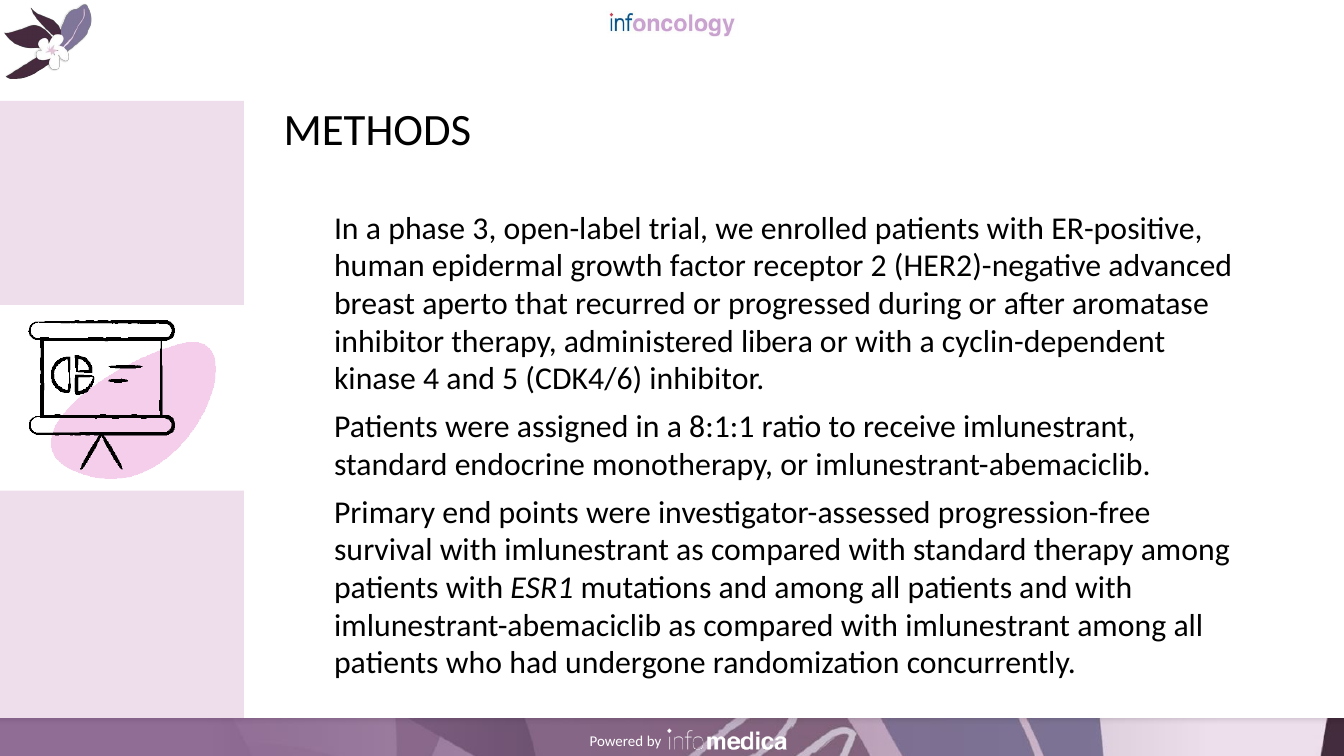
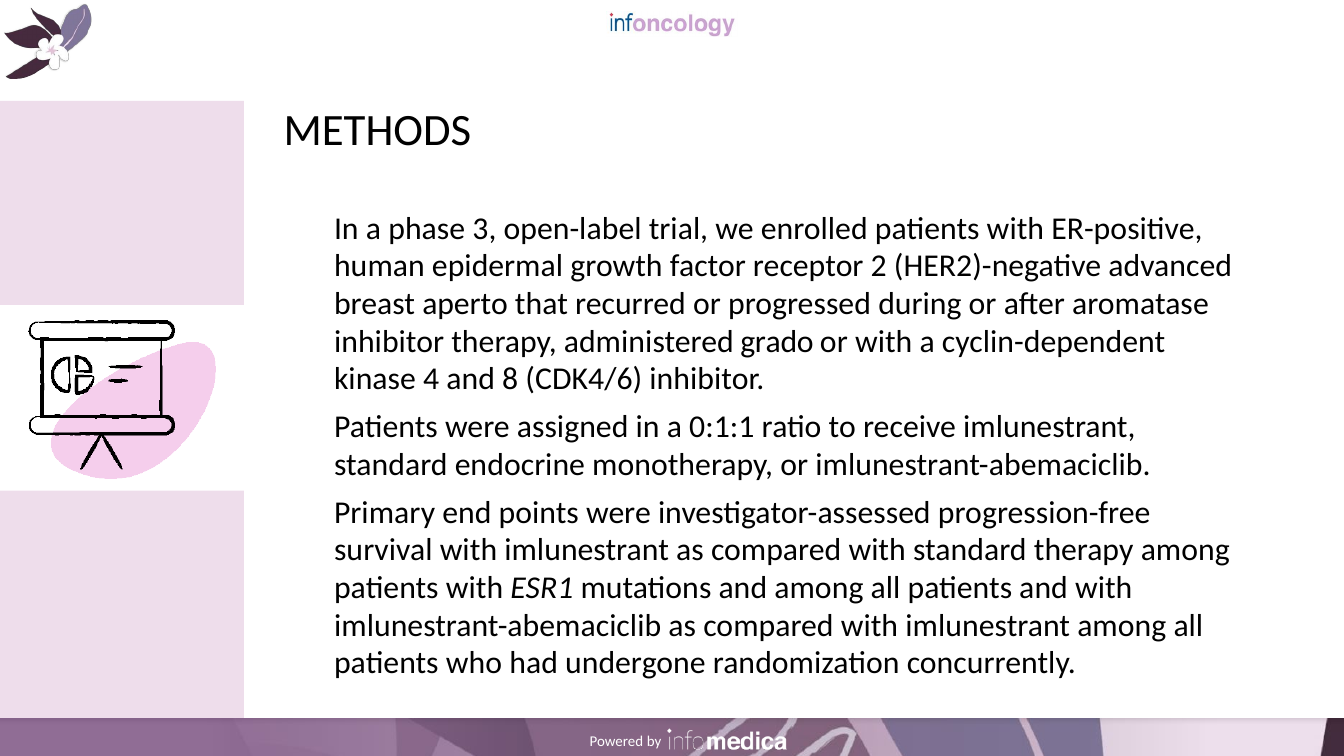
libera: libera -> grado
5: 5 -> 8
8:1:1: 8:1:1 -> 0:1:1
